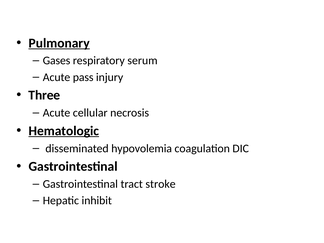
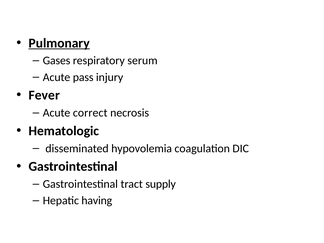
Three: Three -> Fever
cellular: cellular -> correct
Hematologic underline: present -> none
stroke: stroke -> supply
inhibit: inhibit -> having
